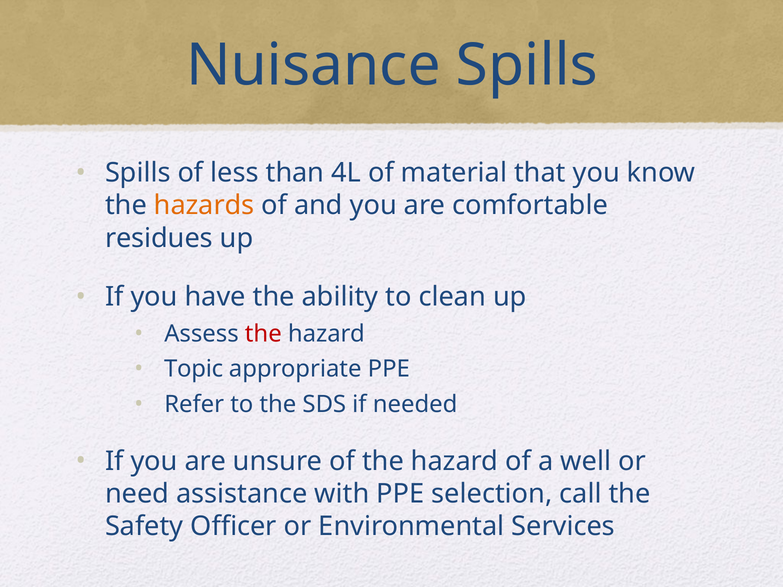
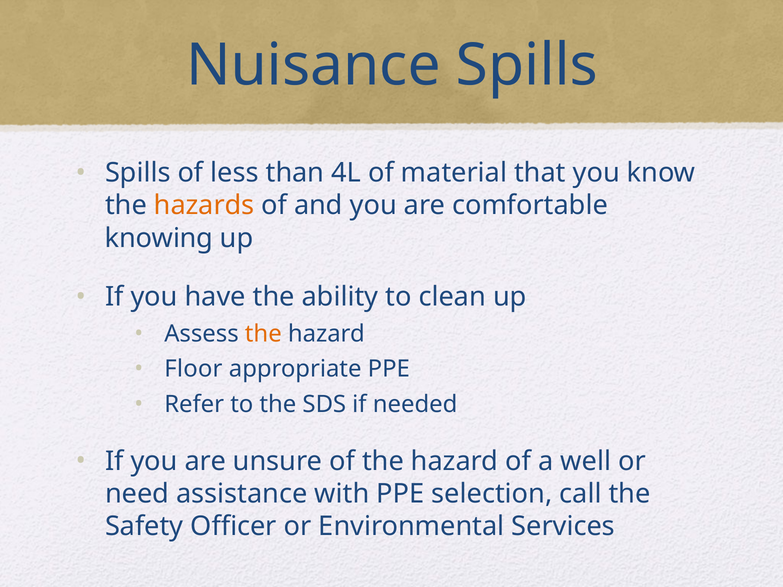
residues: residues -> knowing
the at (263, 334) colour: red -> orange
Topic: Topic -> Floor
